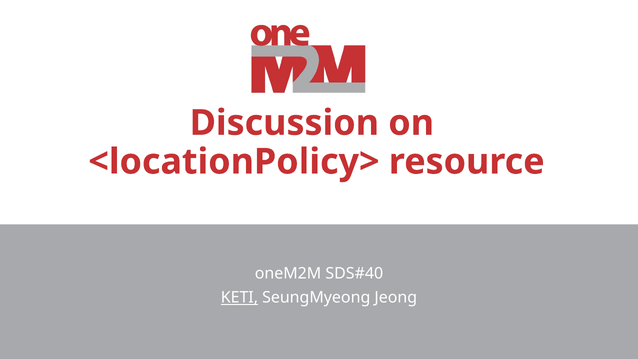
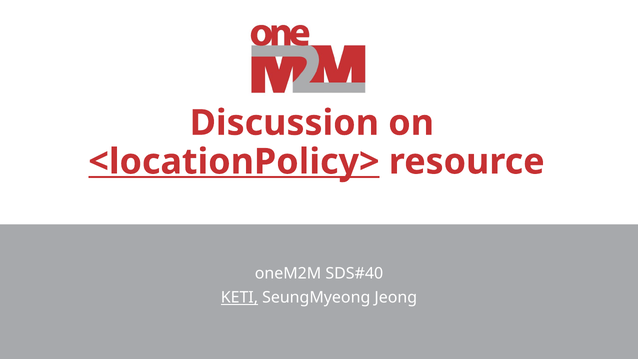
<locationPolicy> underline: none -> present
